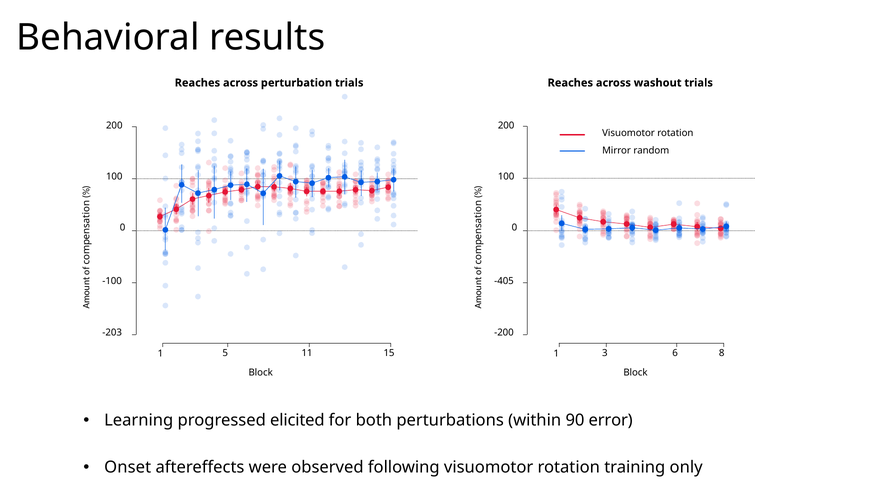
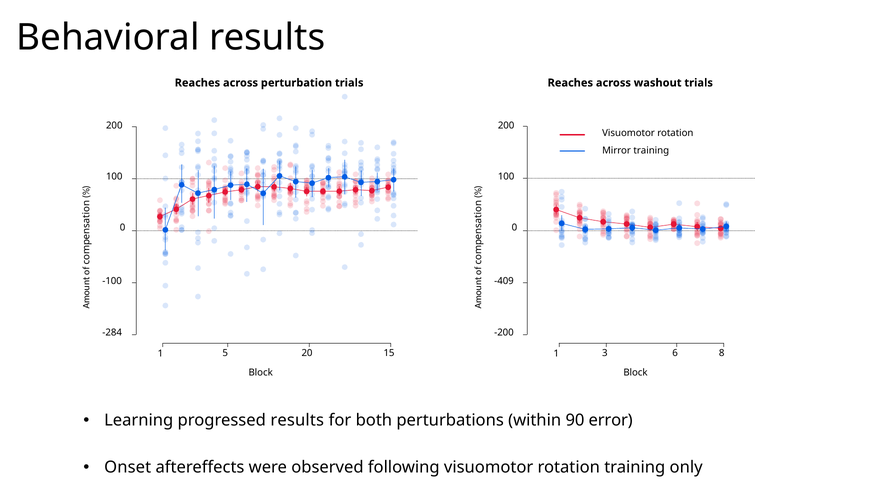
Mirror random: random -> training
-405: -405 -> -409
-203: -203 -> -284
11: 11 -> 20
progressed elicited: elicited -> results
